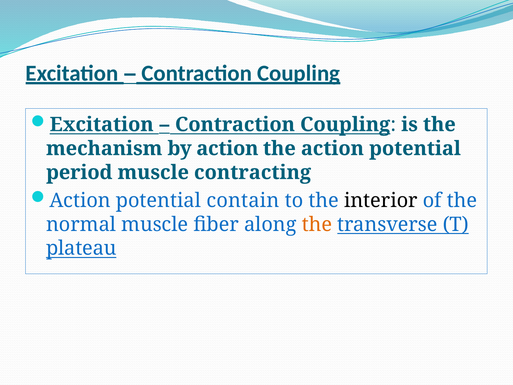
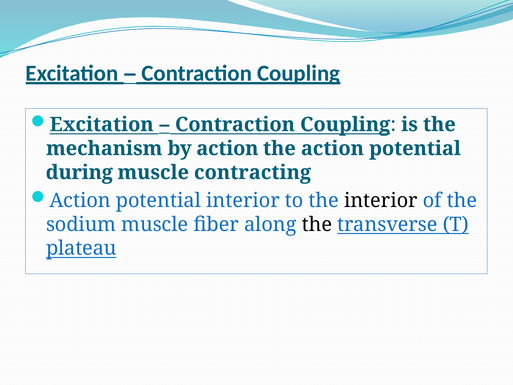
period: period -> during
potential contain: contain -> interior
normal: normal -> sodium
the at (317, 224) colour: orange -> black
